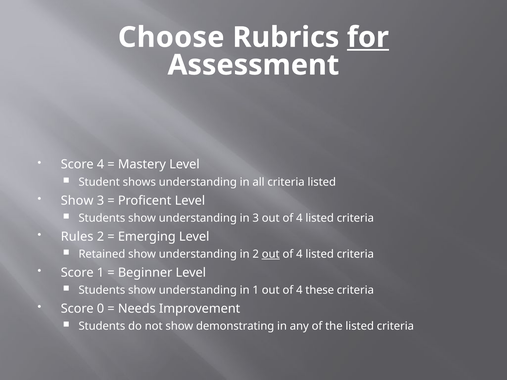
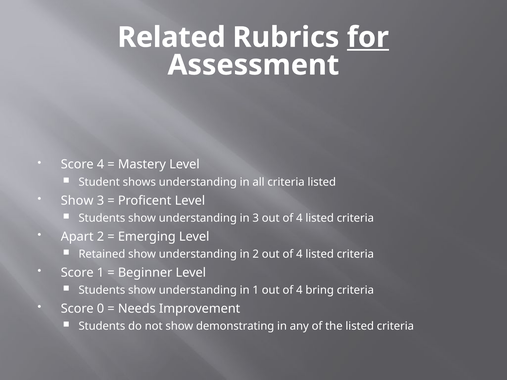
Choose: Choose -> Related
Rules: Rules -> Apart
out at (271, 254) underline: present -> none
these: these -> bring
